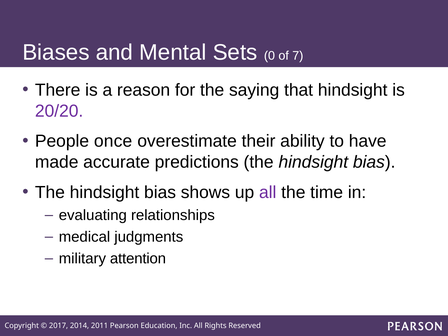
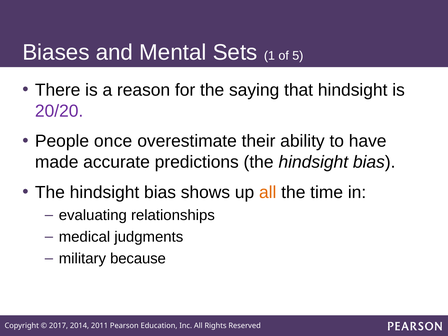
0: 0 -> 1
7: 7 -> 5
all at (268, 192) colour: purple -> orange
attention: attention -> because
